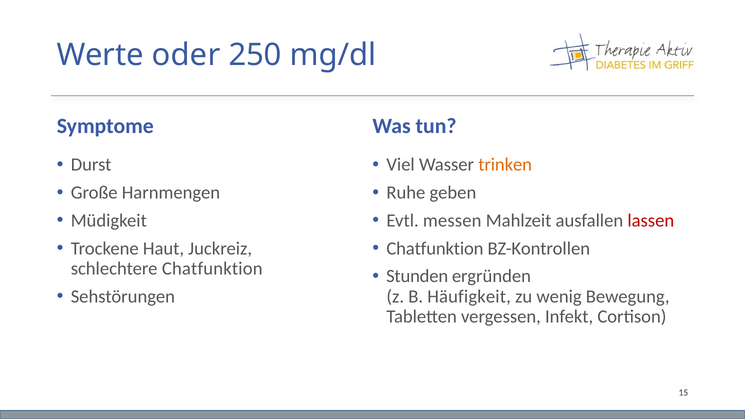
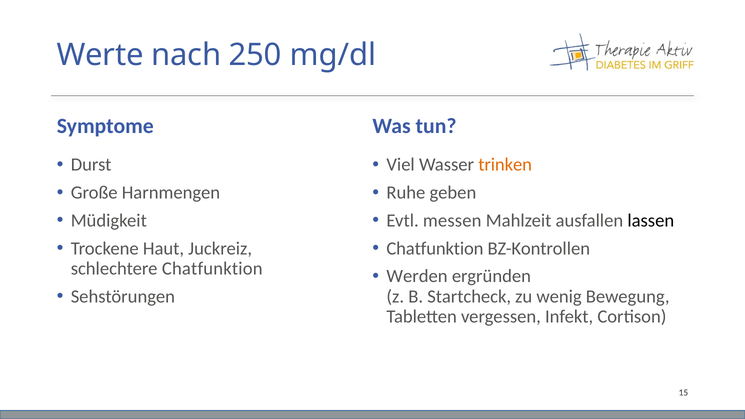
oder: oder -> nach
lassen colour: red -> black
Stunden: Stunden -> Werden
Häufigkeit: Häufigkeit -> Startcheck
